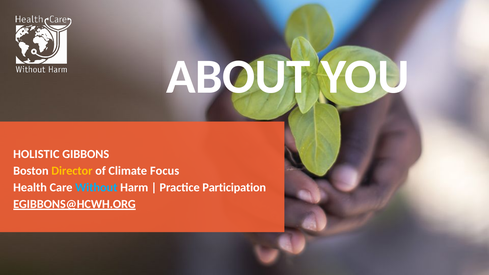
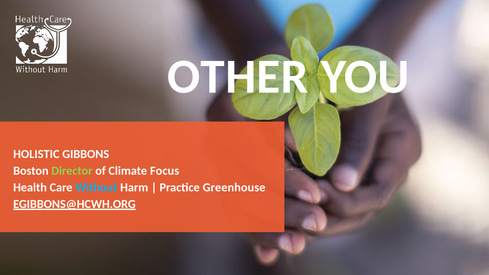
ABOUT: ABOUT -> OTHER
Director colour: yellow -> light green
Participation: Participation -> Greenhouse
